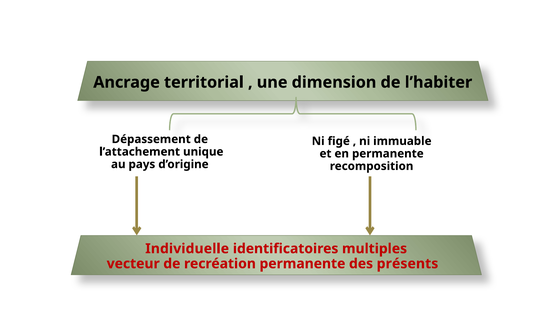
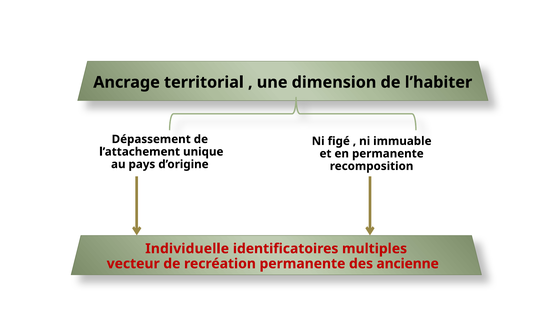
présents: présents -> ancienne
